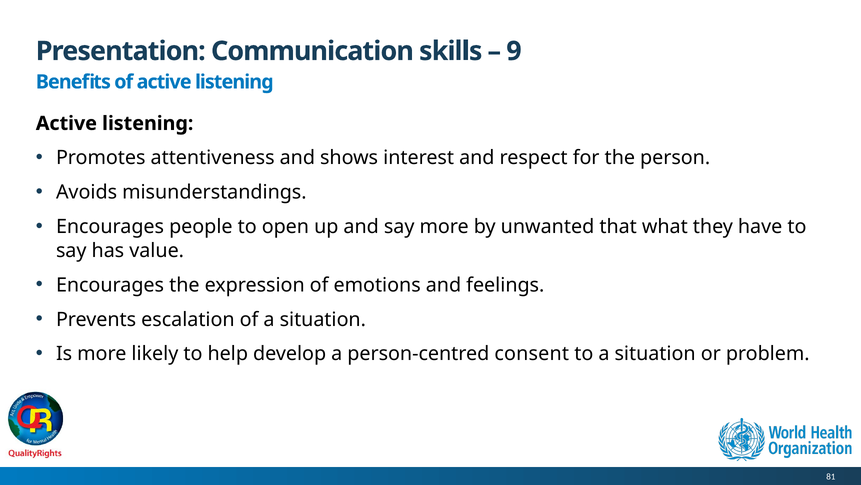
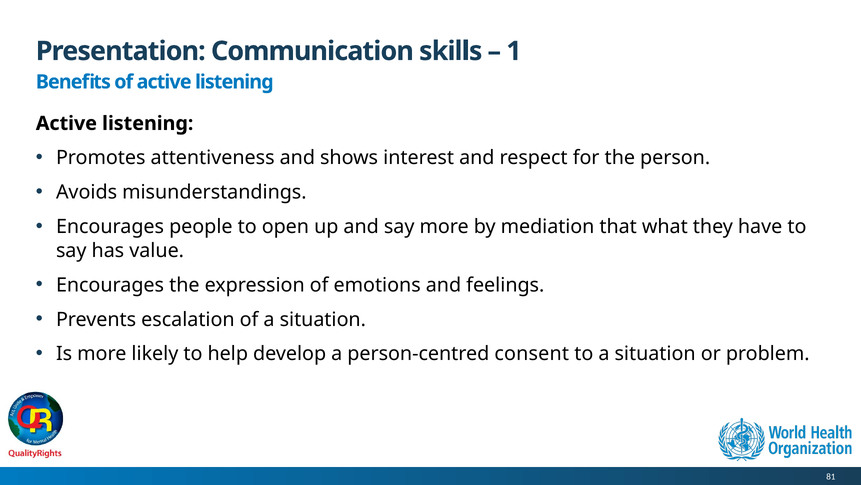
9: 9 -> 1
unwanted: unwanted -> mediation
